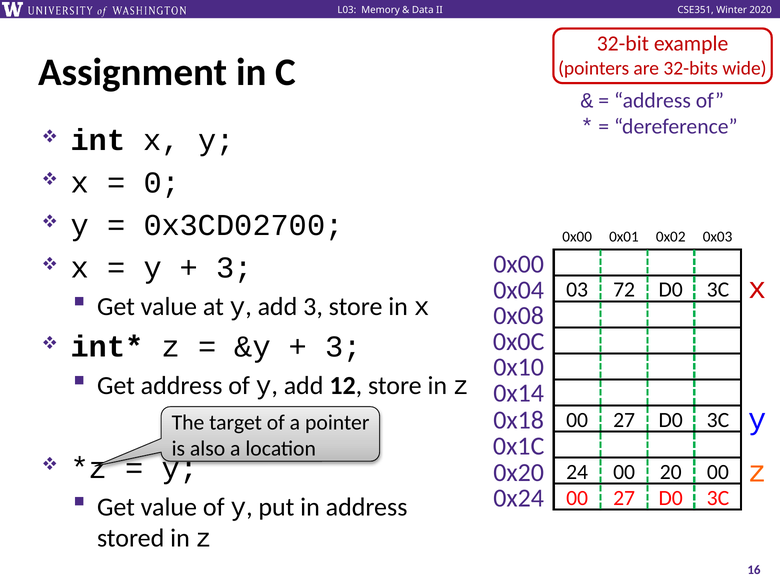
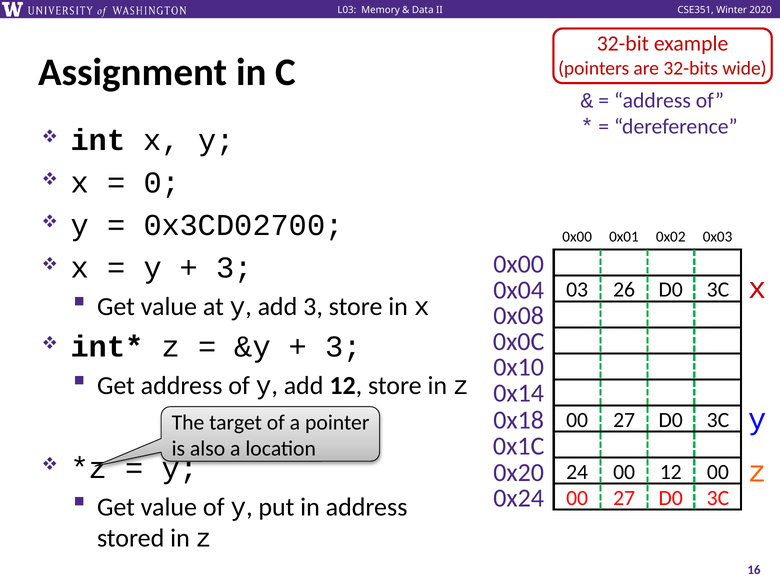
72: 72 -> 26
00 20: 20 -> 12
